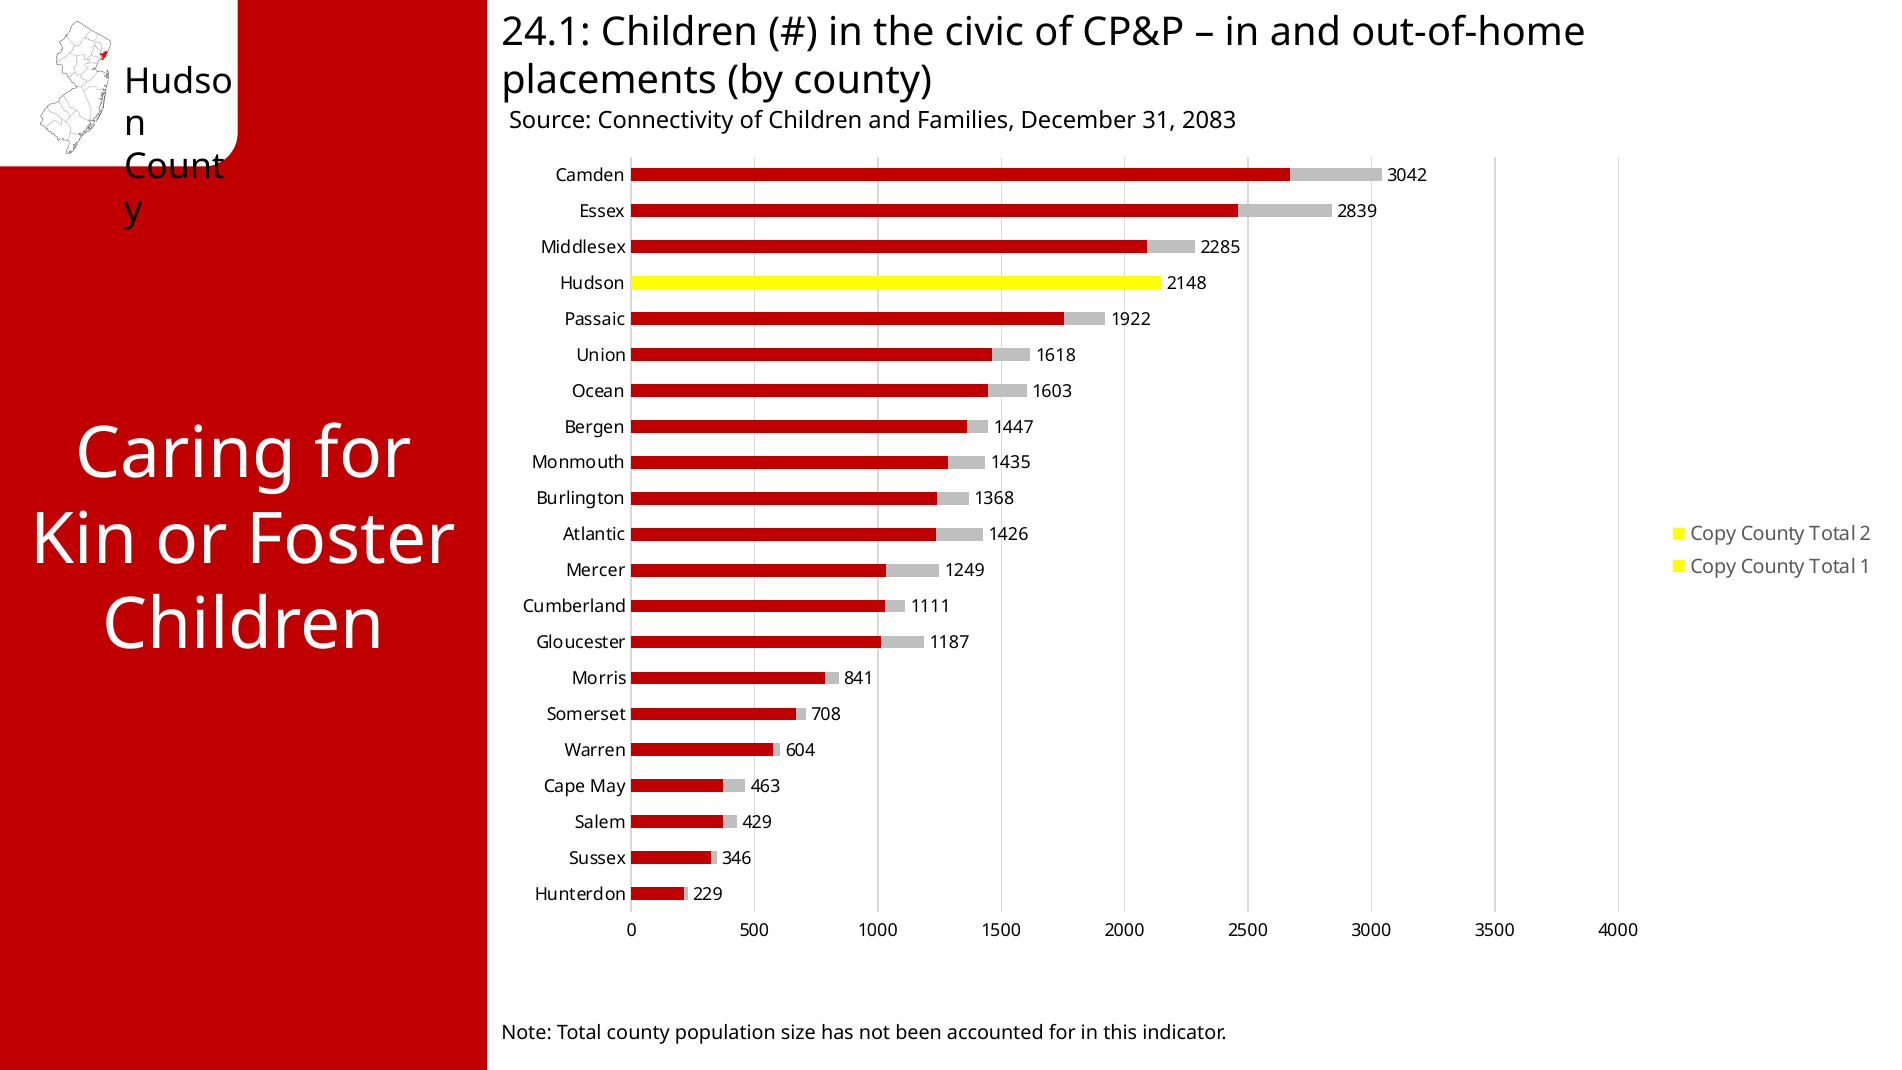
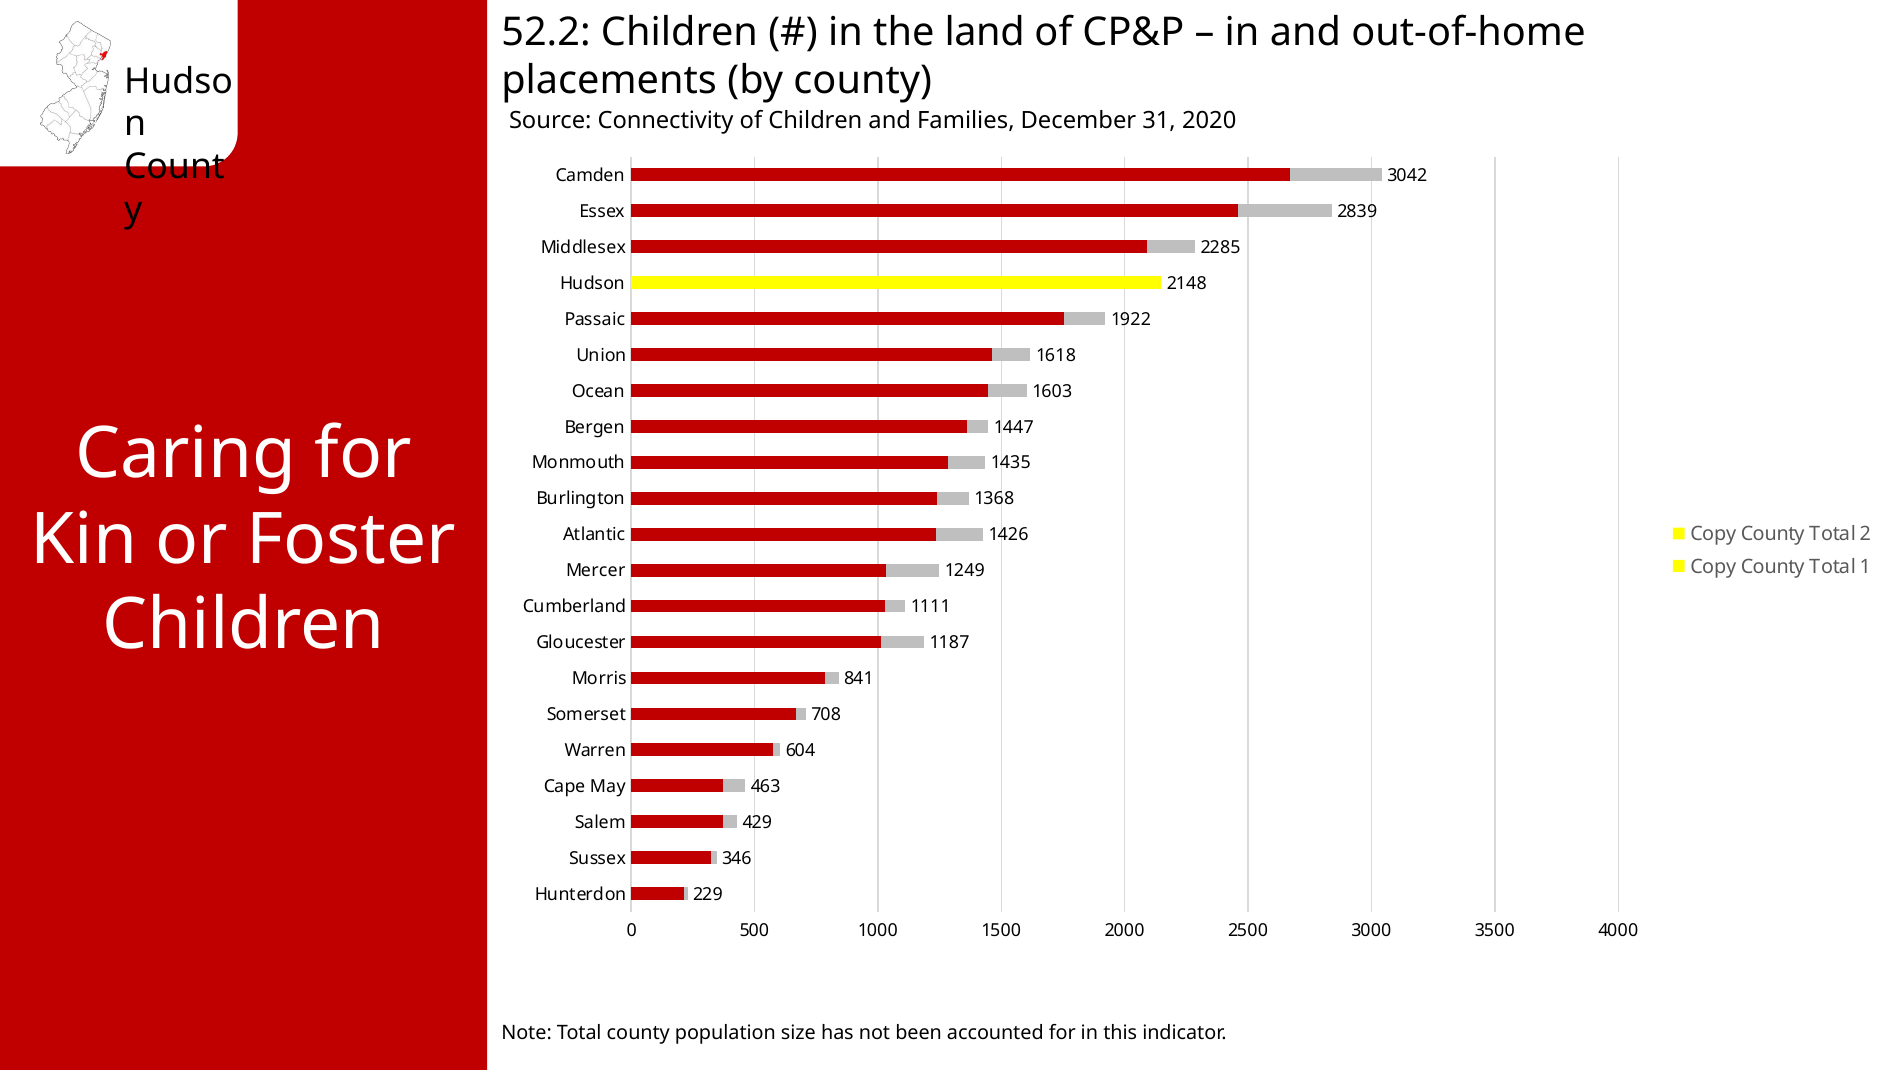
24.1: 24.1 -> 52.2
civic: civic -> land
2083: 2083 -> 2020
